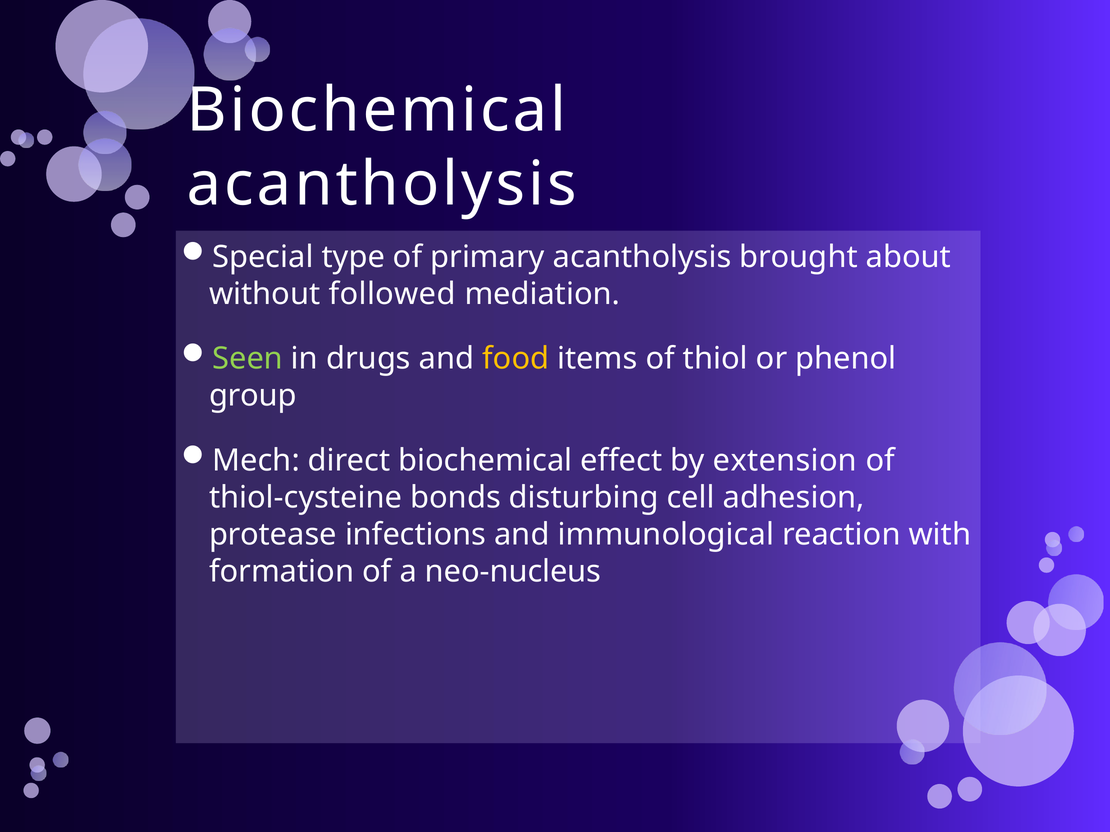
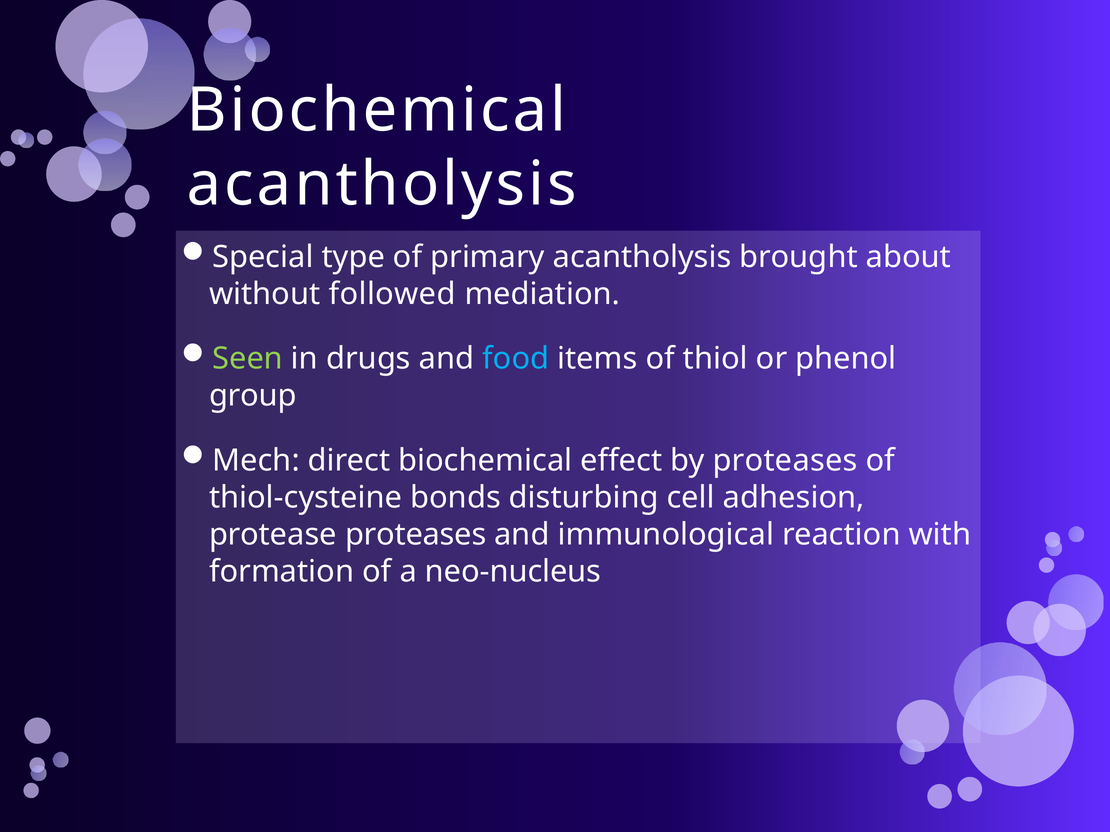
food colour: yellow -> light blue
by extension: extension -> proteases
protease infections: infections -> proteases
